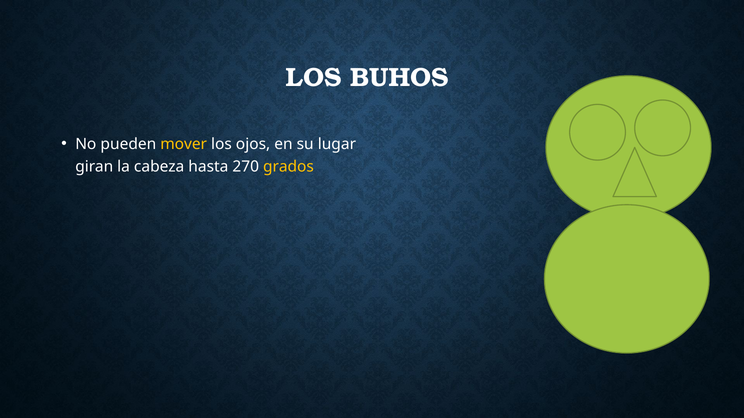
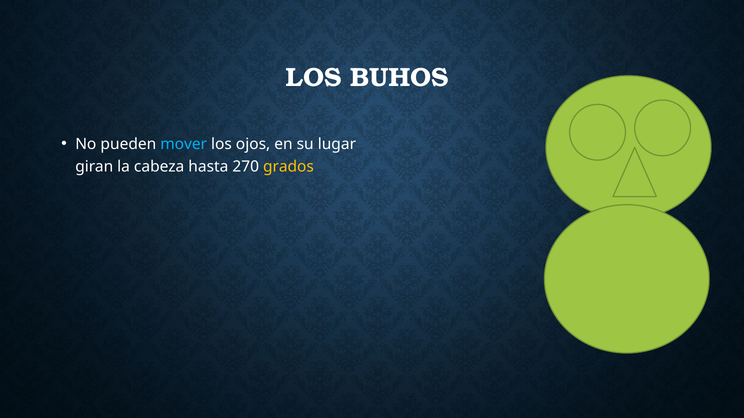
mover colour: yellow -> light blue
